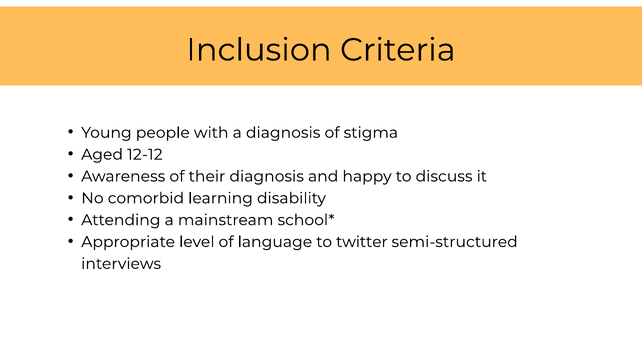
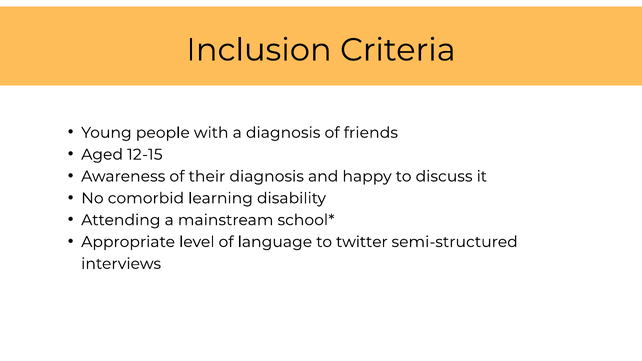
stigma: stigma -> friends
12-12: 12-12 -> 12-15
